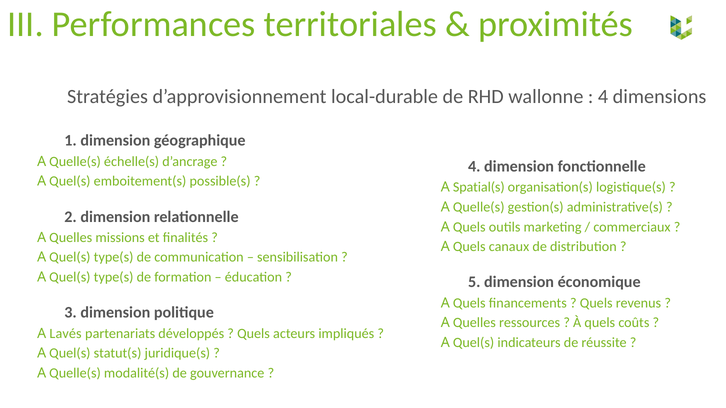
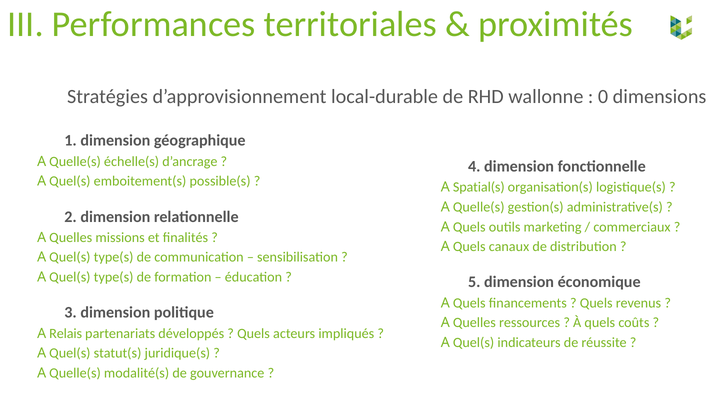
4 at (603, 97): 4 -> 0
Lavés: Lavés -> Relais
